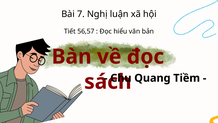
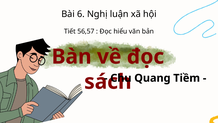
7: 7 -> 6
